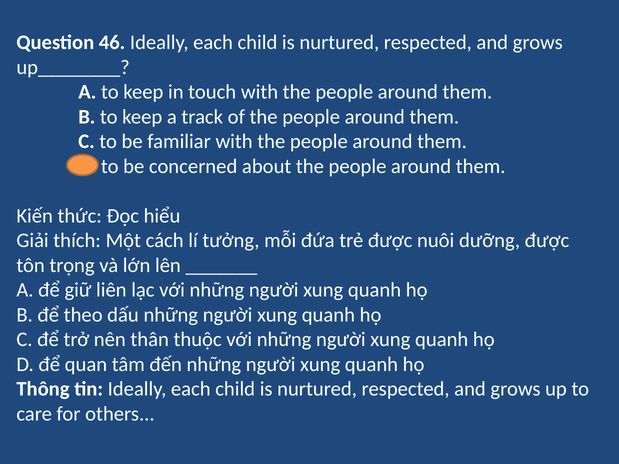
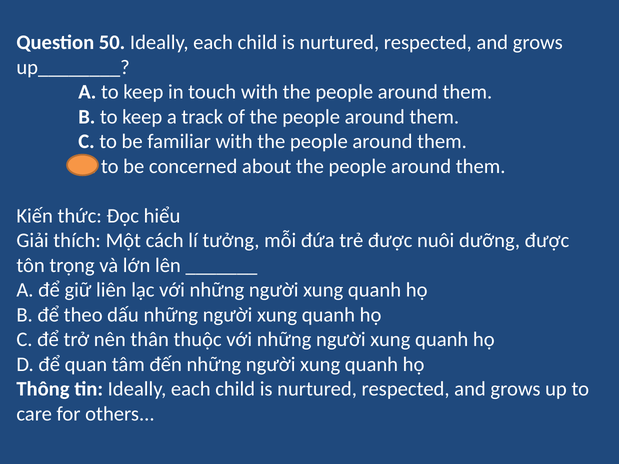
46: 46 -> 50
